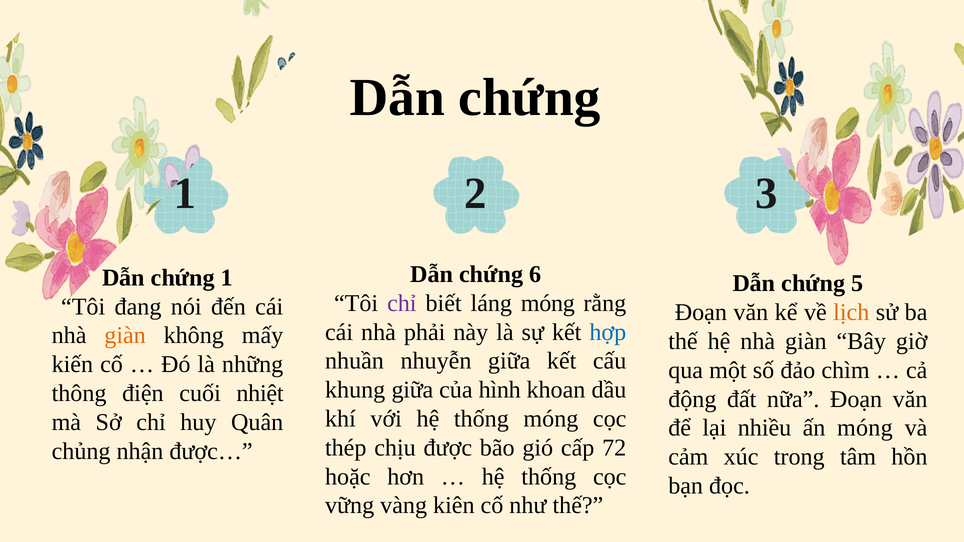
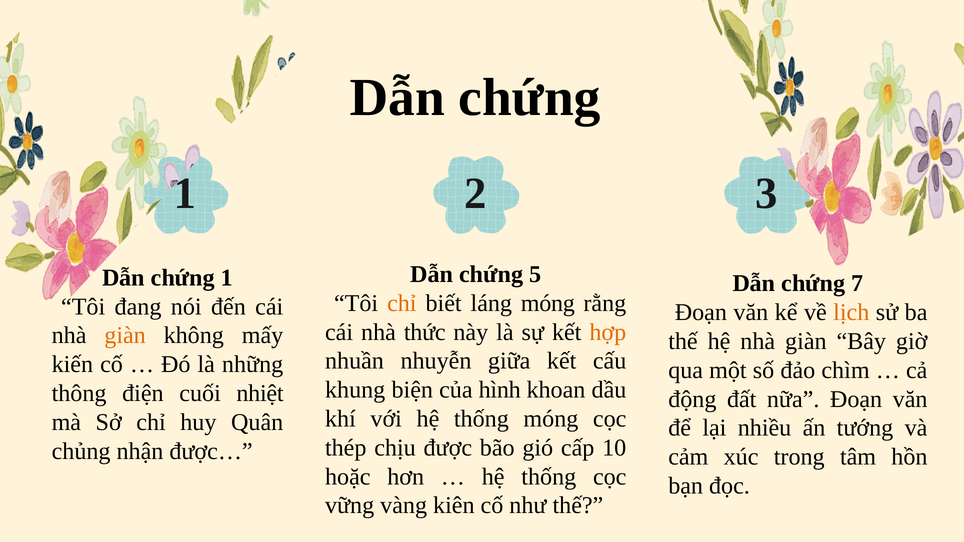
6: 6 -> 5
5: 5 -> 7
chỉ at (402, 303) colour: purple -> orange
phải: phải -> thức
hợp colour: blue -> orange
khung giữa: giữa -> biện
ấn móng: móng -> tướng
72: 72 -> 10
